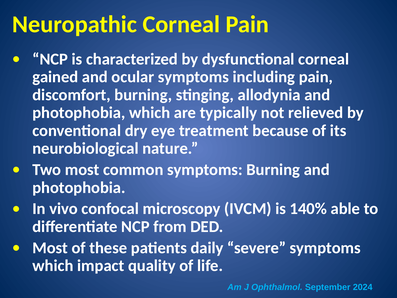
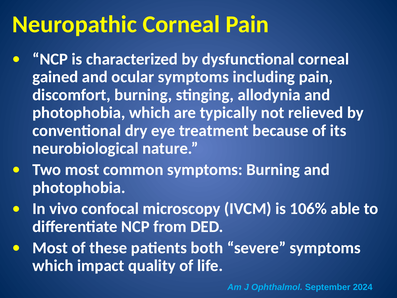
140%: 140% -> 106%
daily: daily -> both
